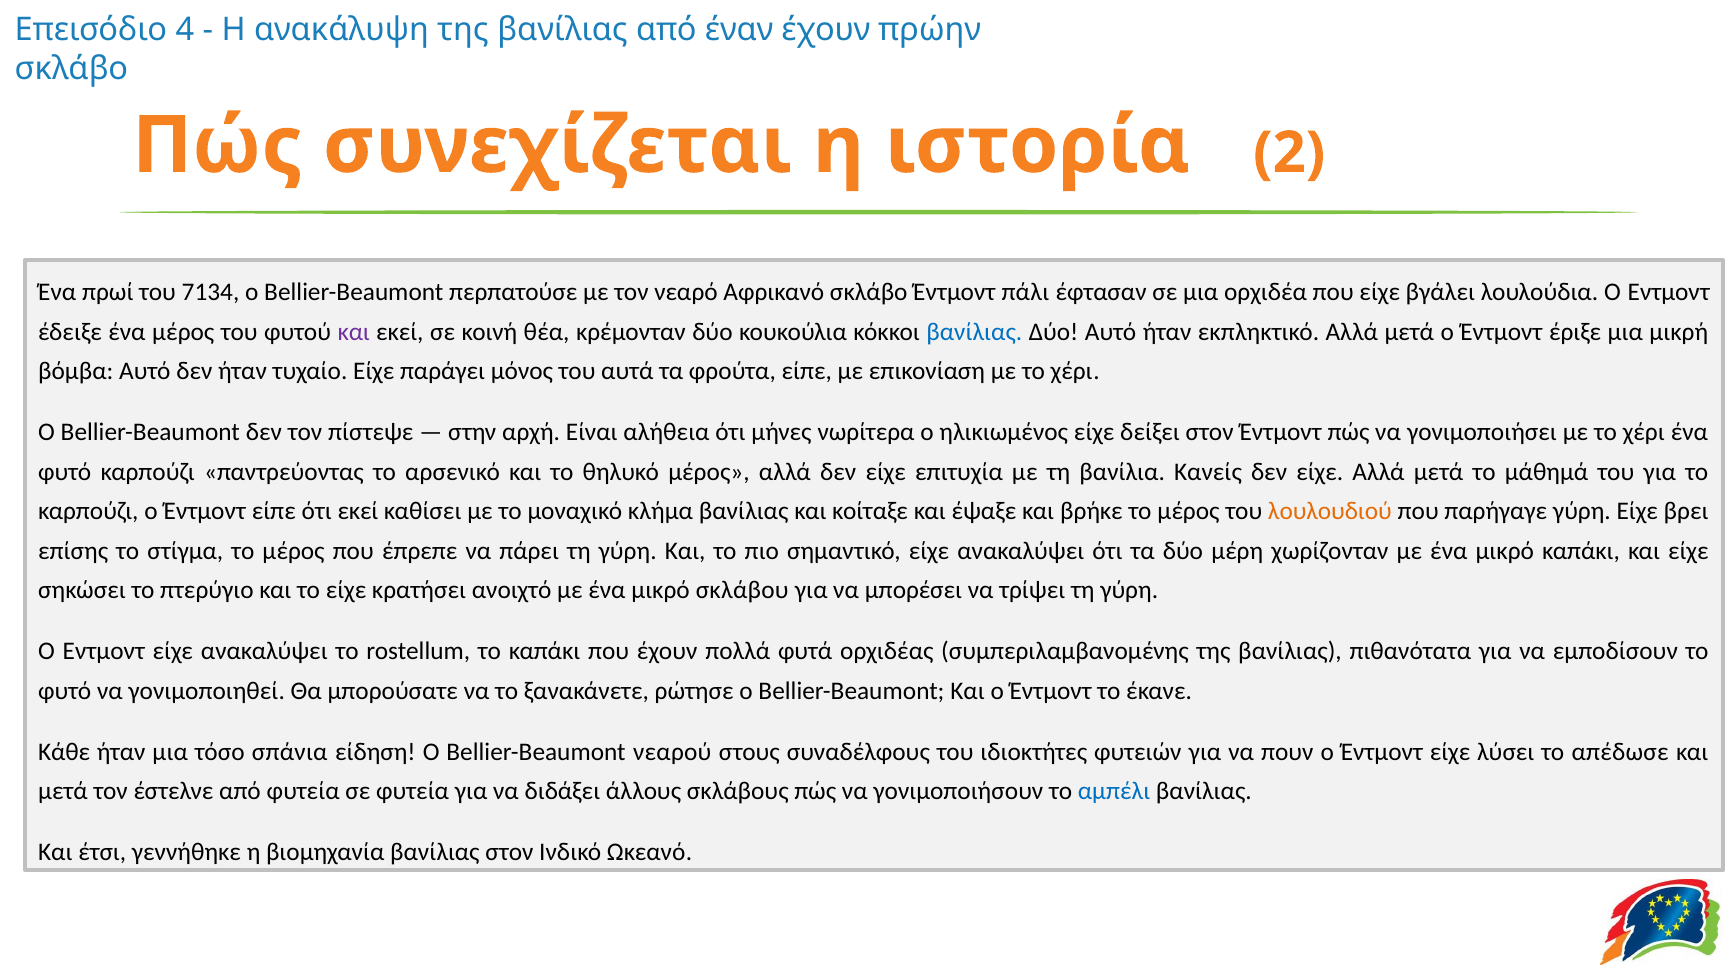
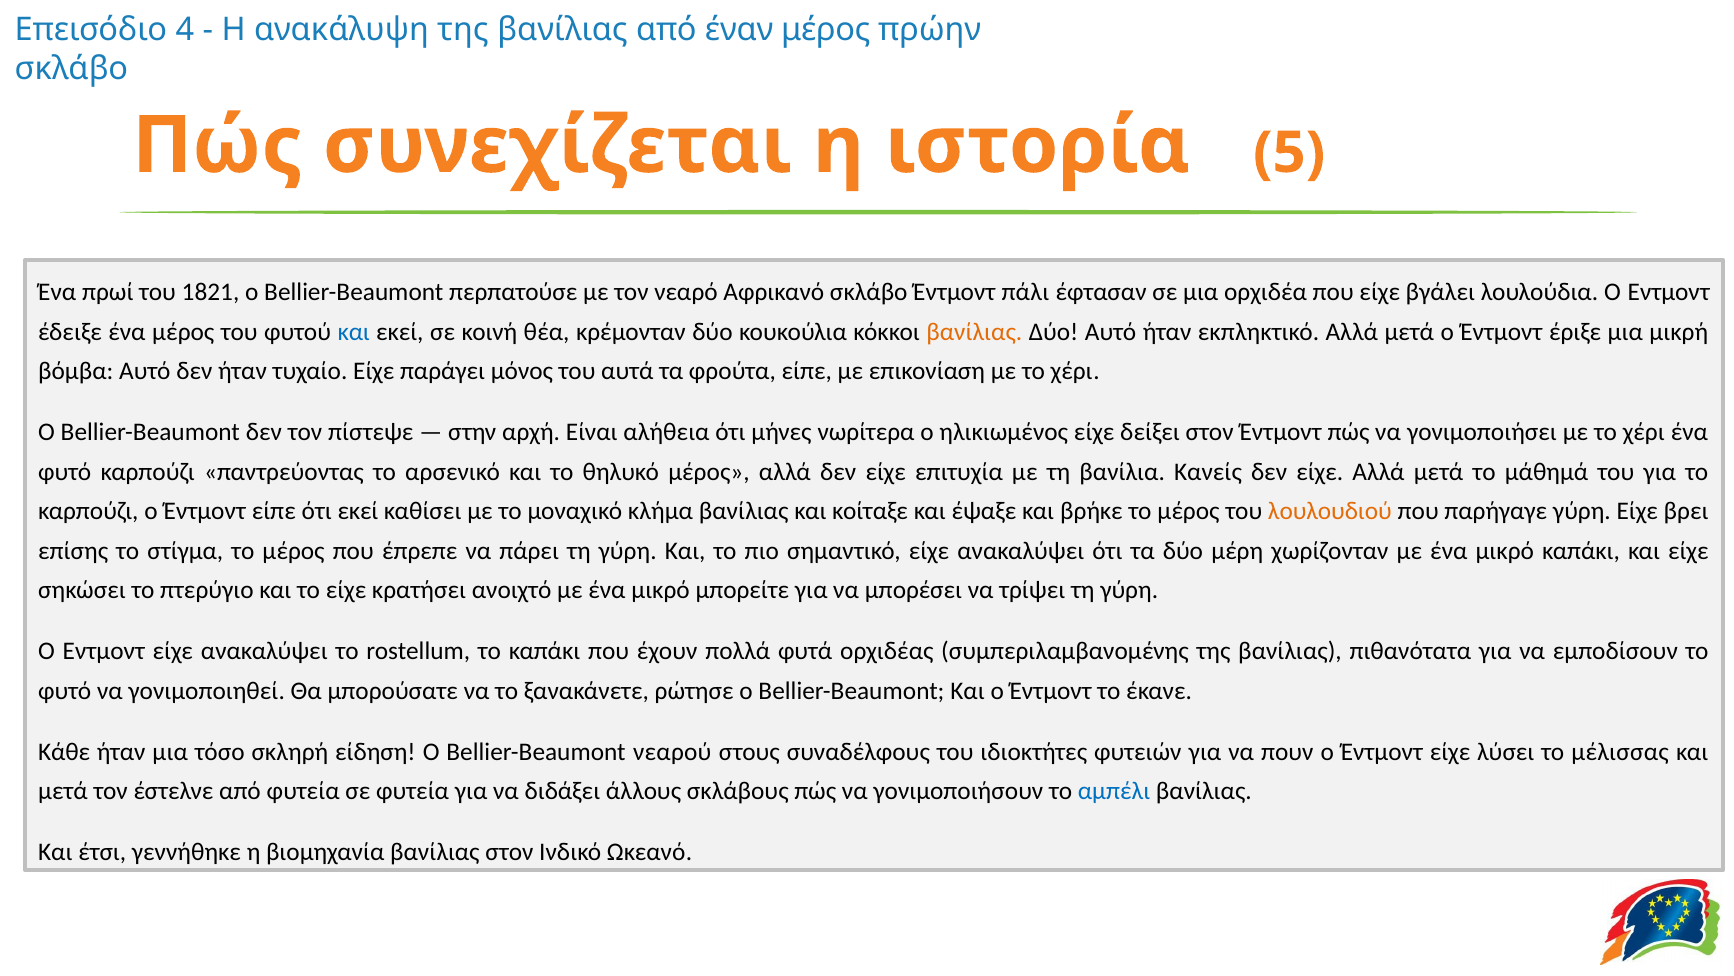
έχουν at (826, 30): έχουν -> μέρος
2: 2 -> 5
7134: 7134 -> 1821
και at (354, 332) colour: purple -> blue
βανίλιας at (974, 332) colour: blue -> orange
σκλάβου: σκλάβου -> μπορείτε
σπάνια: σπάνια -> σκληρή
απέδωσε: απέδωσε -> μέλισσας
